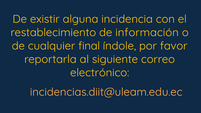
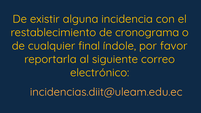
información: información -> cronograma
